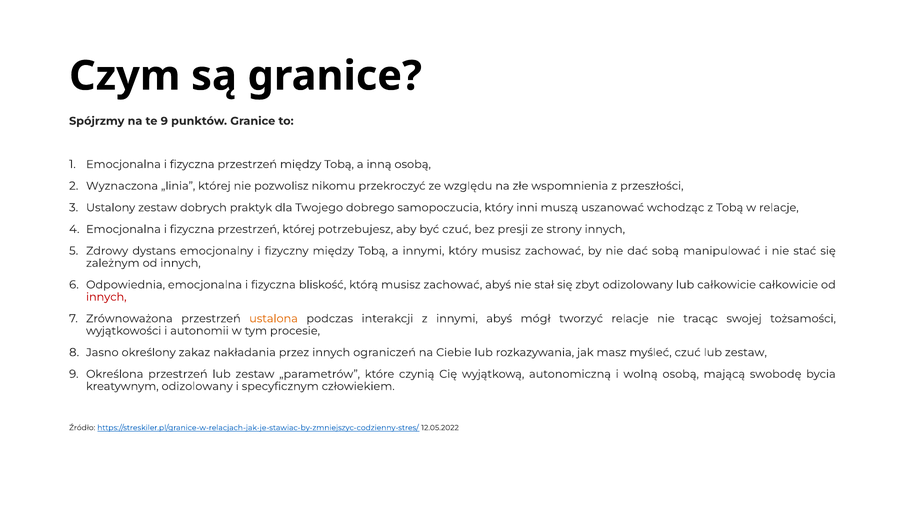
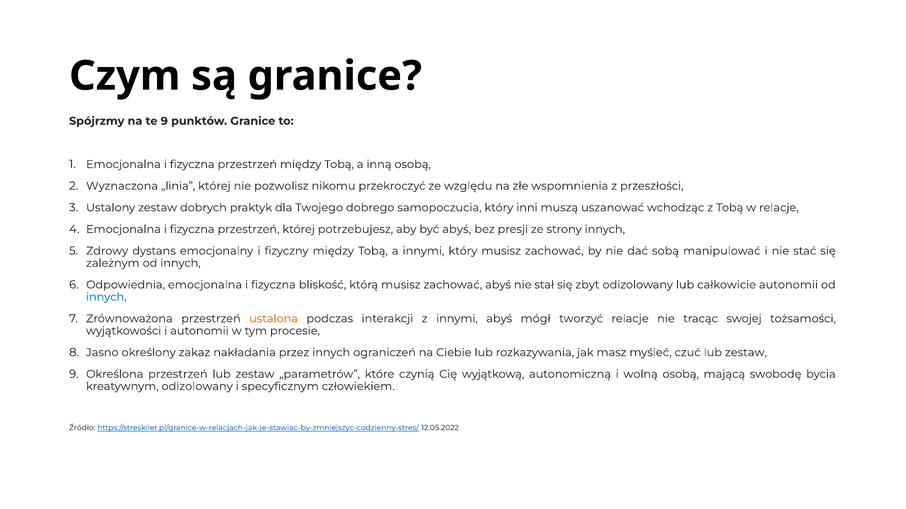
być czuć: czuć -> abyś
całkowicie całkowicie: całkowicie -> autonomii
innych at (106, 297) colour: red -> blue
